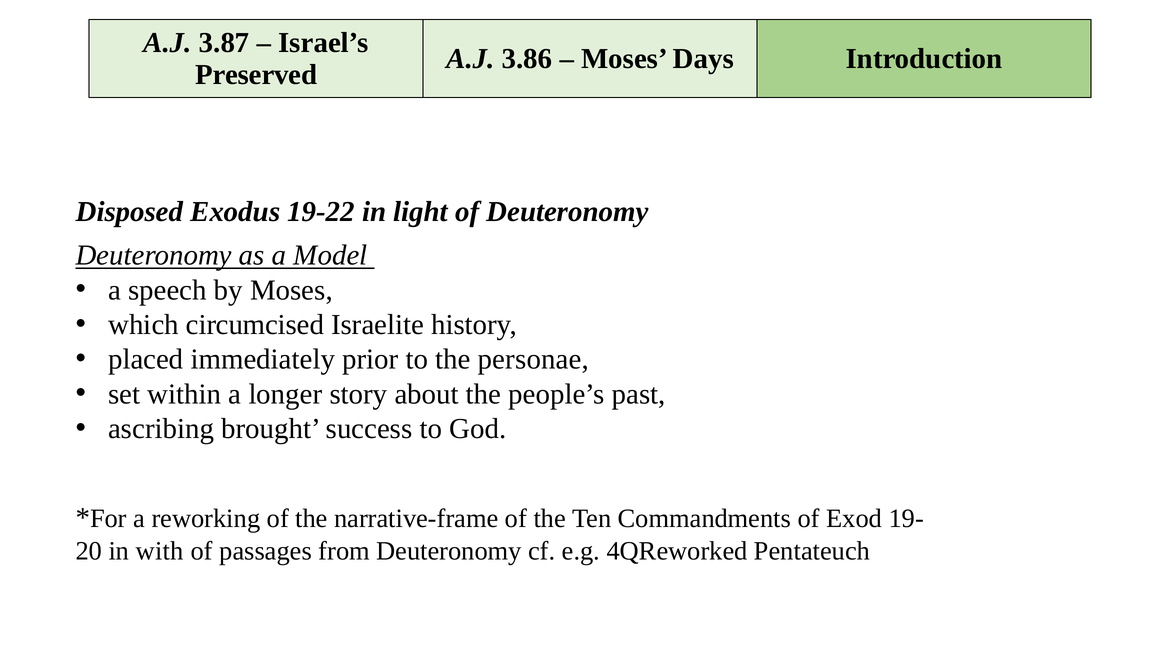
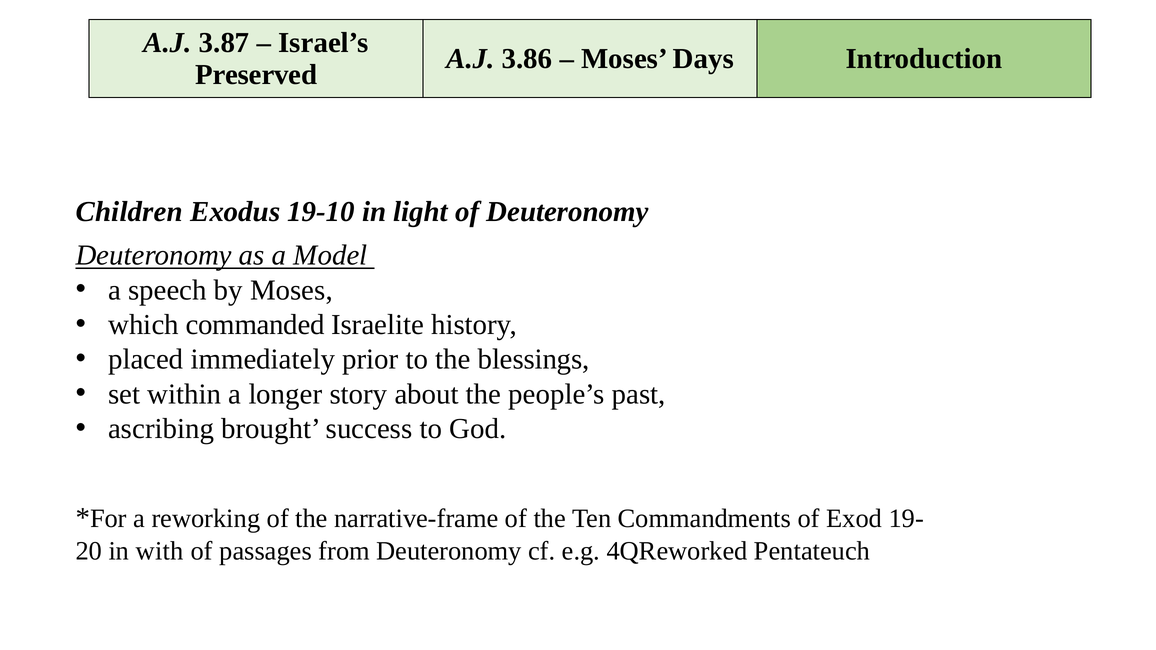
Disposed: Disposed -> Children
19-22: 19-22 -> 19-10
circumcised: circumcised -> commanded
personae: personae -> blessings
